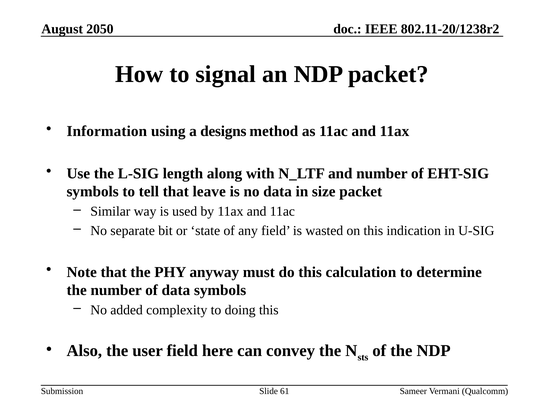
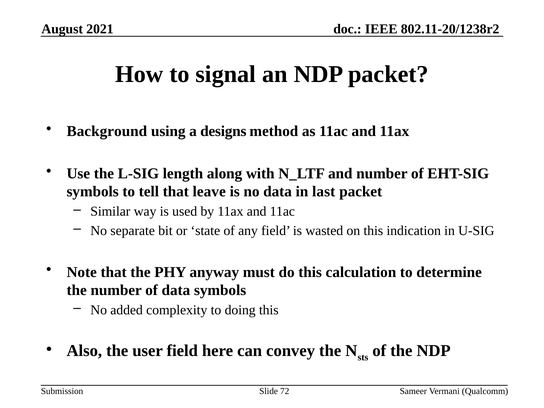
2050: 2050 -> 2021
Information: Information -> Background
size: size -> last
61: 61 -> 72
